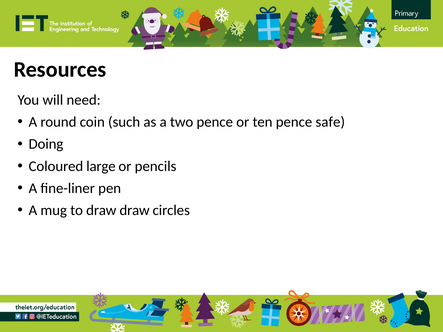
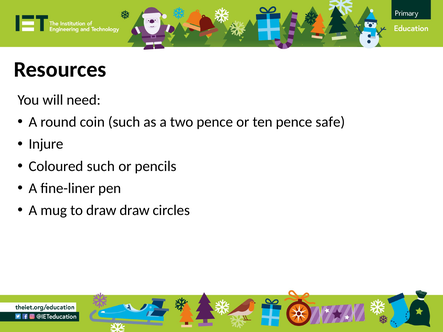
Doing: Doing -> Injure
Coloured large: large -> such
